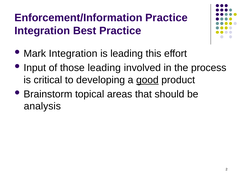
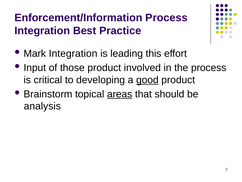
Enforcement/Information Practice: Practice -> Process
those leading: leading -> product
areas underline: none -> present
